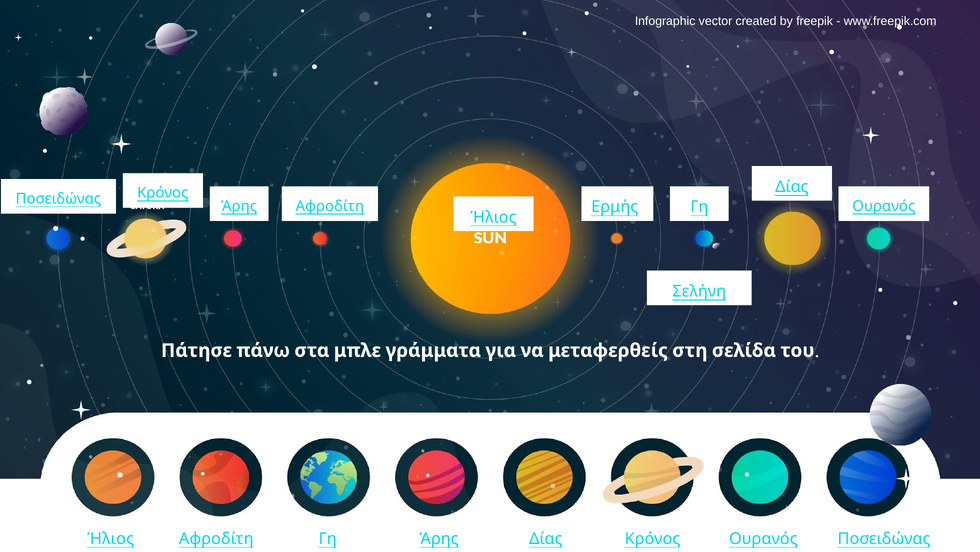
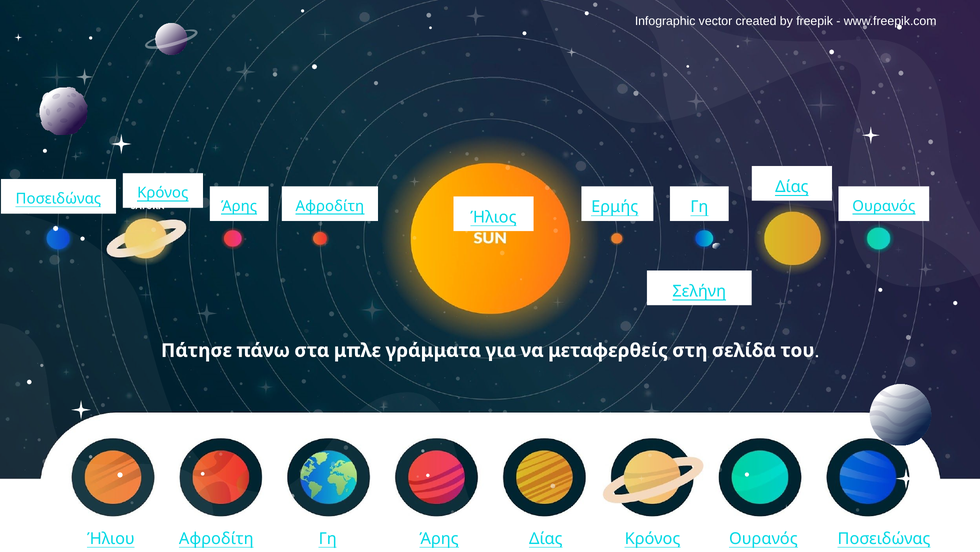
Ήλιος at (111, 538): Ήλιος -> Ήλιου
